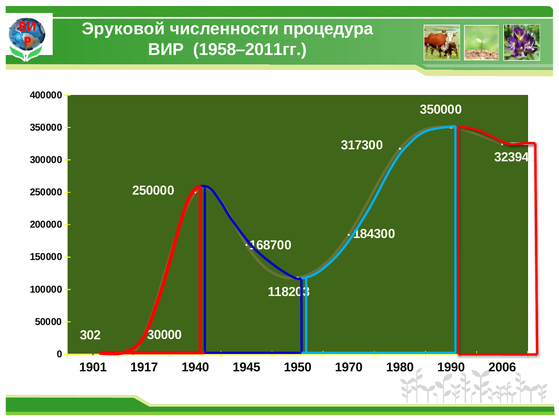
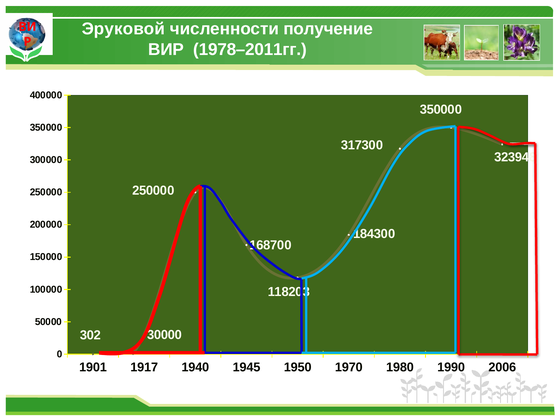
процедура: процедура -> получение
1958–2011гг: 1958–2011гг -> 1978–2011гг
